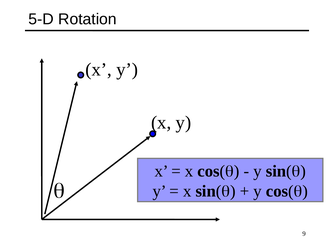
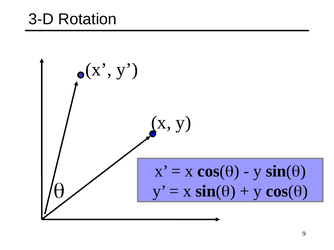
5-D: 5-D -> 3-D
